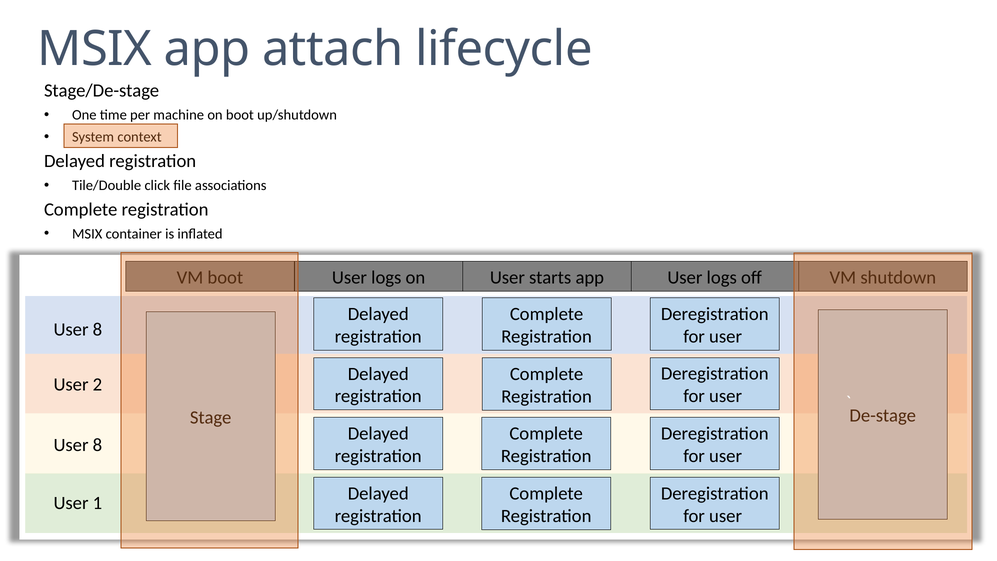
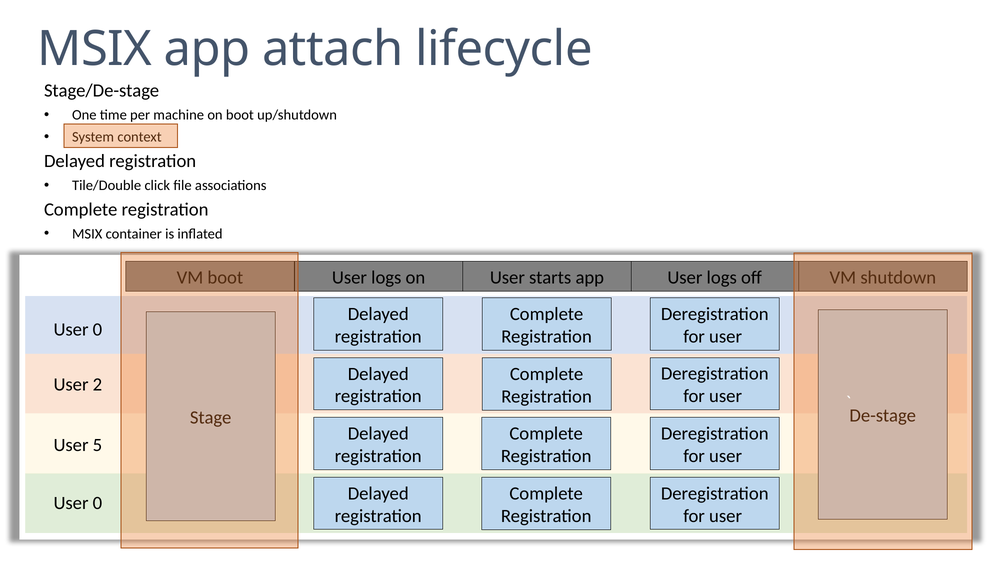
8 at (97, 329): 8 -> 0
8 at (97, 445): 8 -> 5
1 at (97, 503): 1 -> 0
